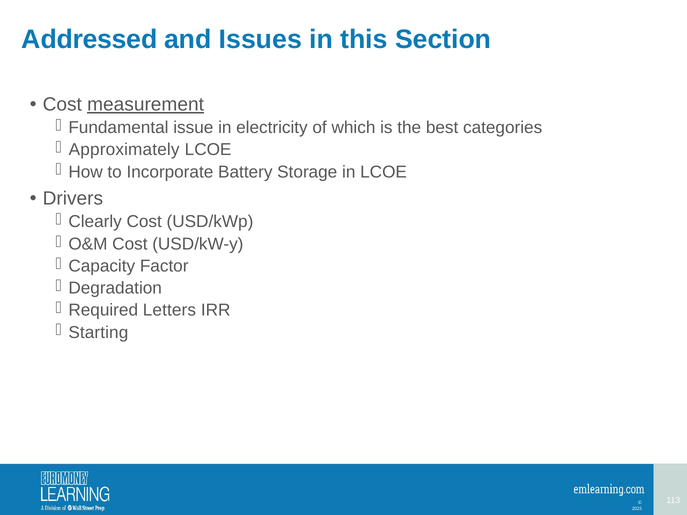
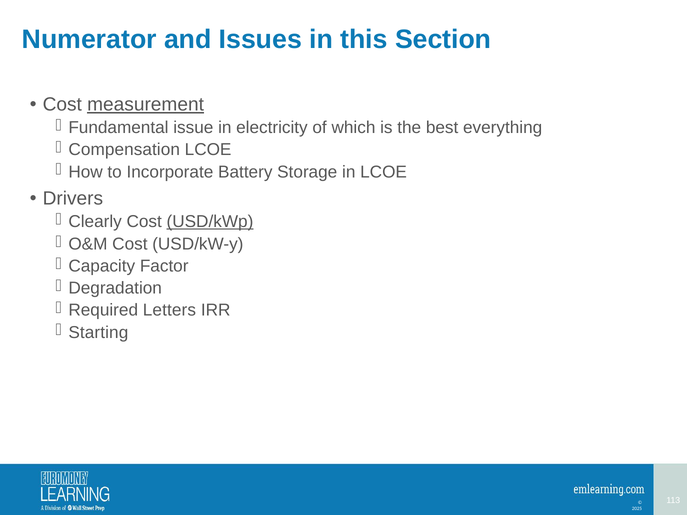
Addressed: Addressed -> Numerator
categories: categories -> everything
Approximately: Approximately -> Compensation
USD/kWp underline: none -> present
